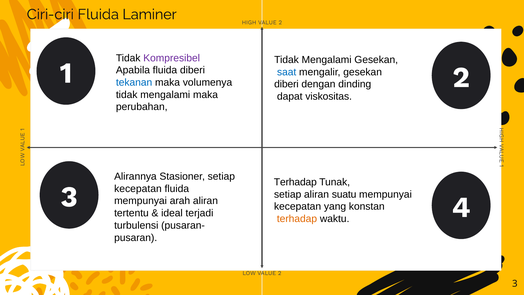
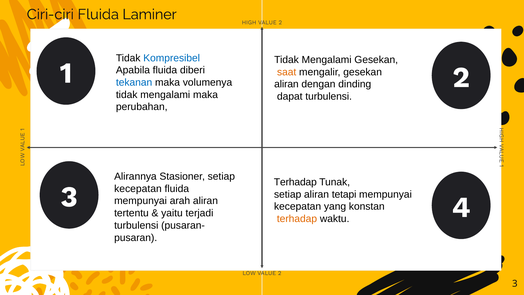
Kompresibel colour: purple -> blue
saat colour: blue -> orange
diberi at (286, 84): diberi -> aliran
dapat viskositas: viskositas -> turbulensi
suatu: suatu -> tetapi
ideal: ideal -> yaitu
